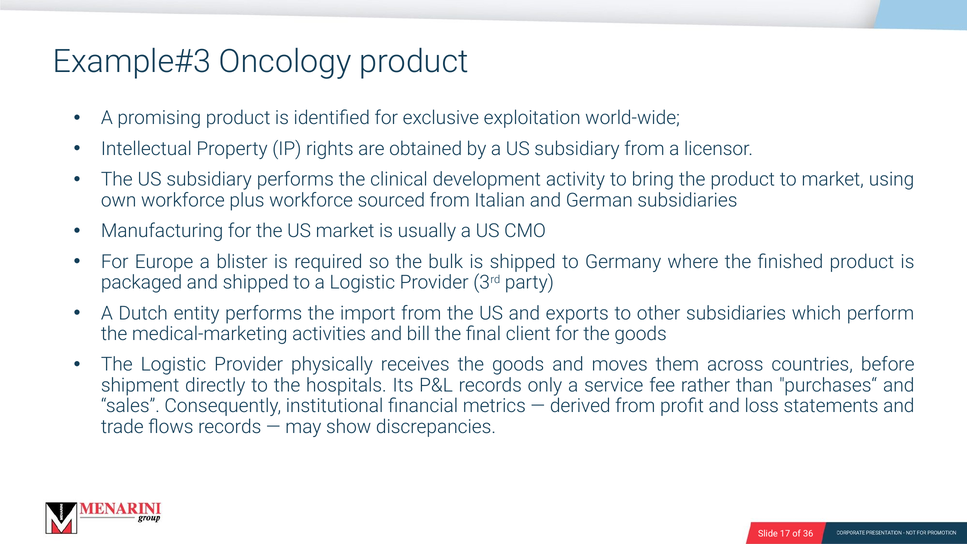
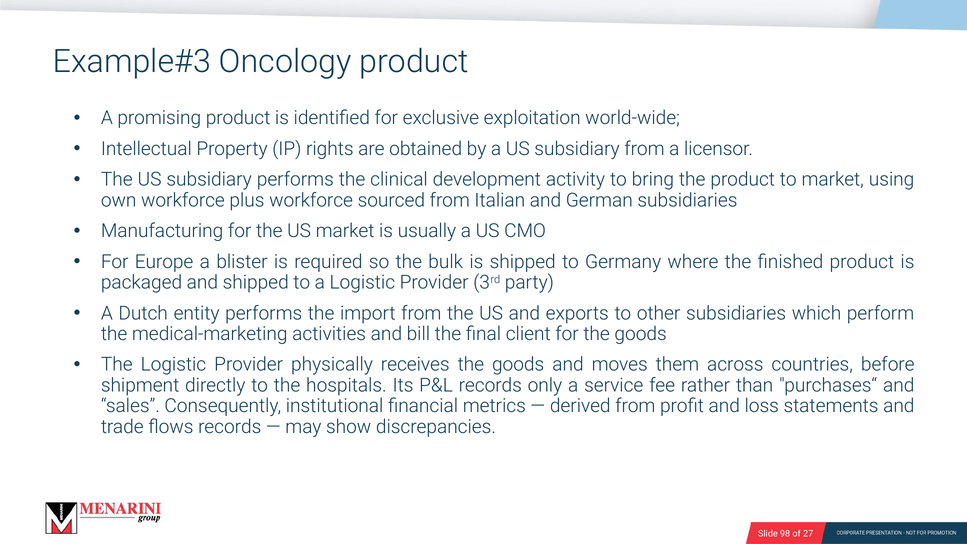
17: 17 -> 98
36: 36 -> 27
